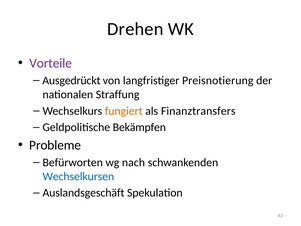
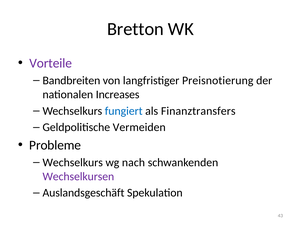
Drehen: Drehen -> Bretton
Ausgedrückt: Ausgedrückt -> Bandbreiten
Straffung: Straffung -> Increases
fungiert colour: orange -> blue
Bekämpfen: Bekämpfen -> Vermeiden
Befürworten at (73, 162): Befürworten -> Wechselkurs
Wechselkursen colour: blue -> purple
